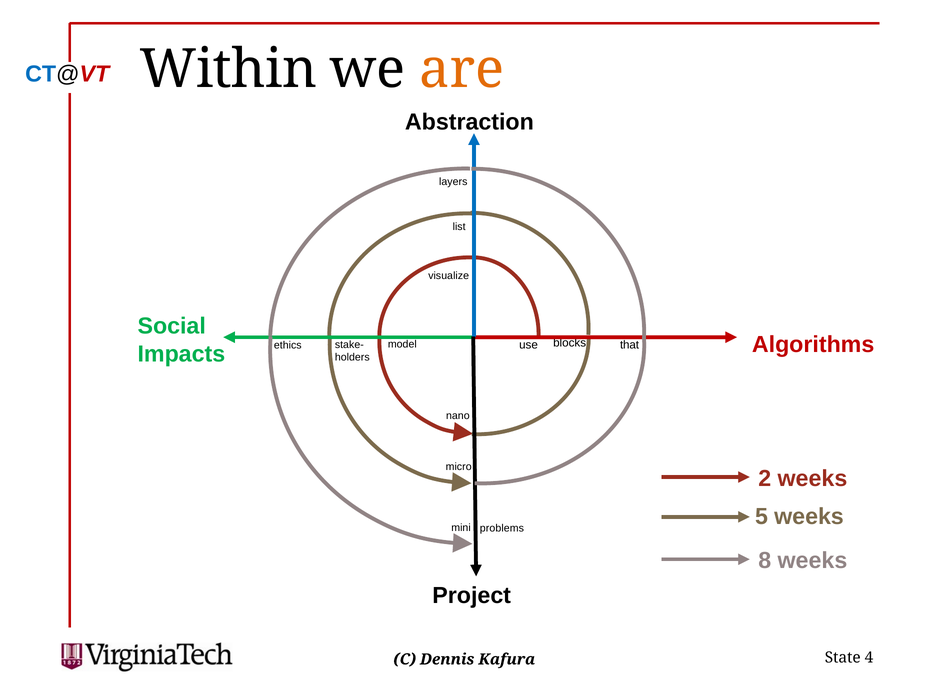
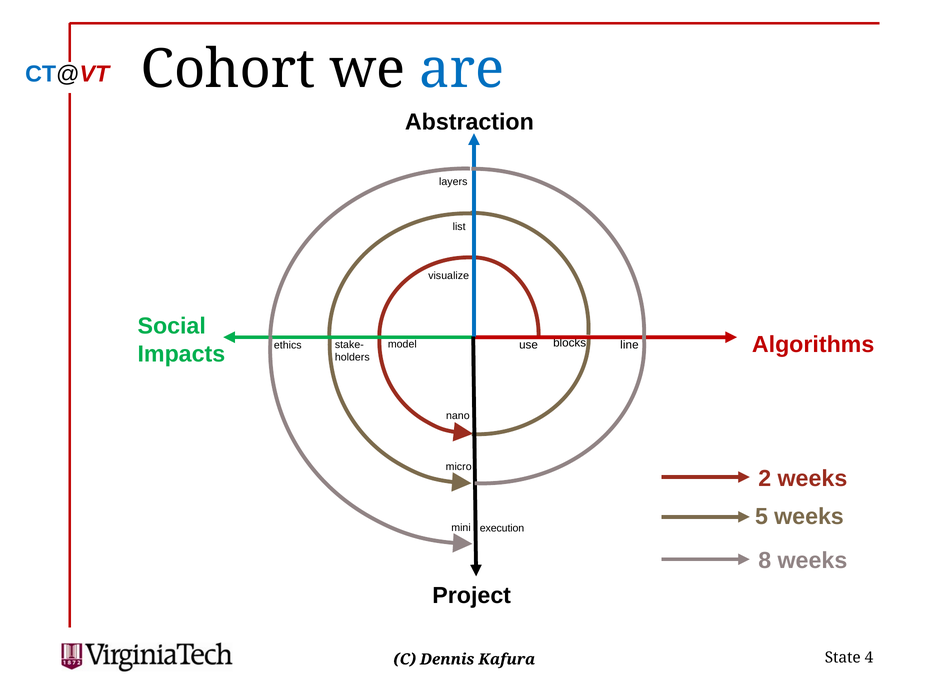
Within: Within -> Cohort
are colour: orange -> blue
that: that -> line
problems: problems -> execution
